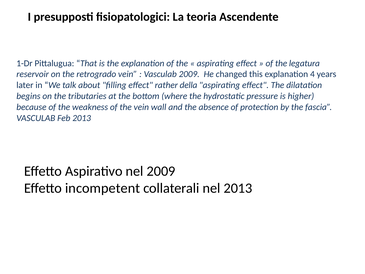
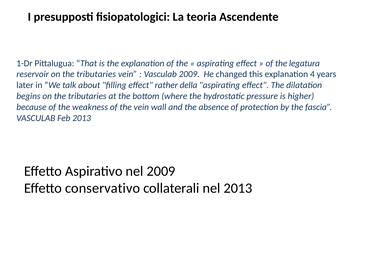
reservoir on the retrogrado: retrogrado -> tributaries
incompetent: incompetent -> conservativo
